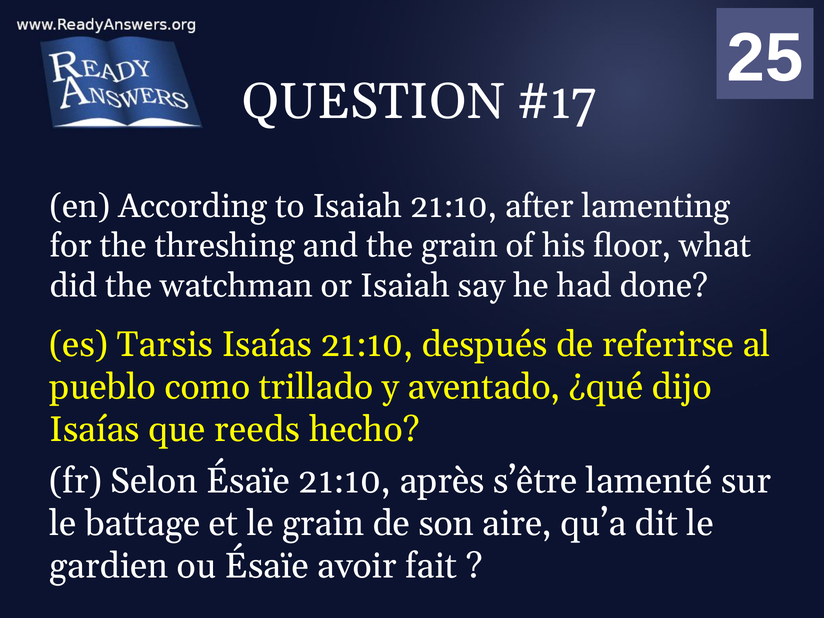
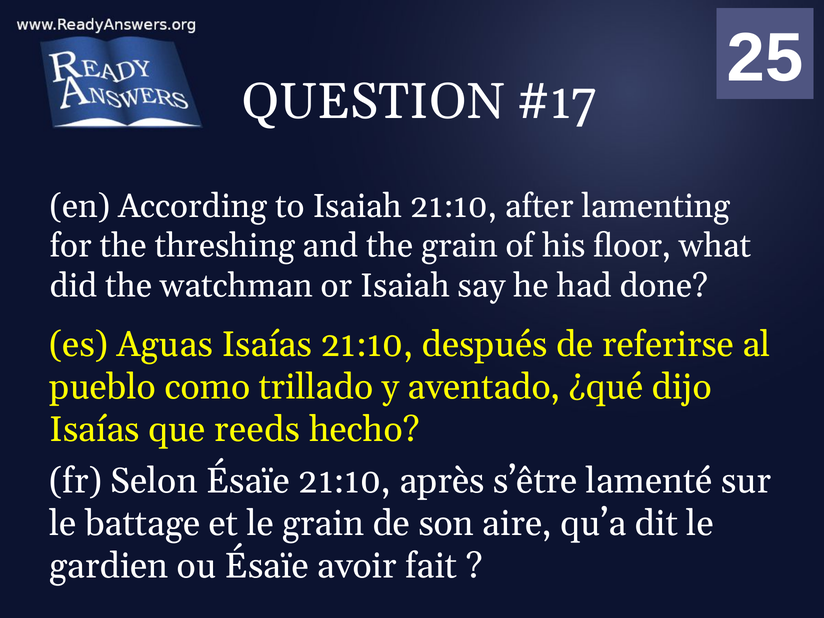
Tarsis: Tarsis -> Aguas
